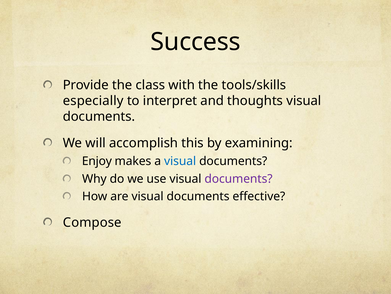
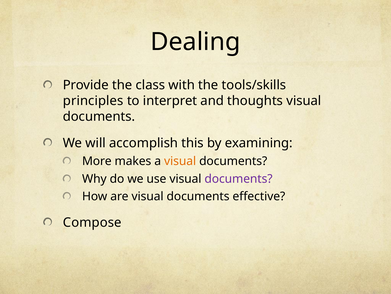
Success: Success -> Dealing
especially: especially -> principles
Enjoy: Enjoy -> More
visual at (180, 161) colour: blue -> orange
